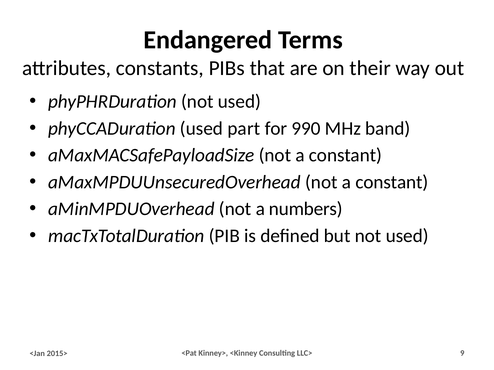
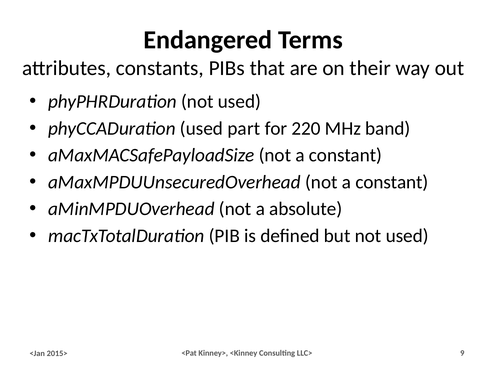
990: 990 -> 220
numbers: numbers -> absolute
